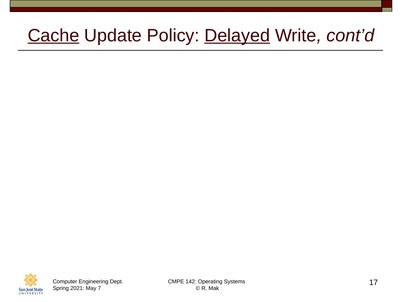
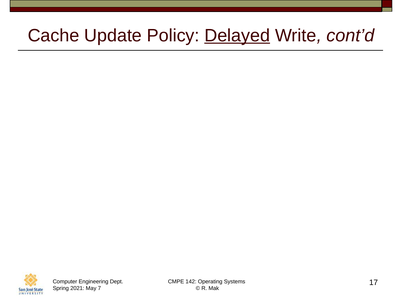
Cache at (54, 35) underline: present -> none
